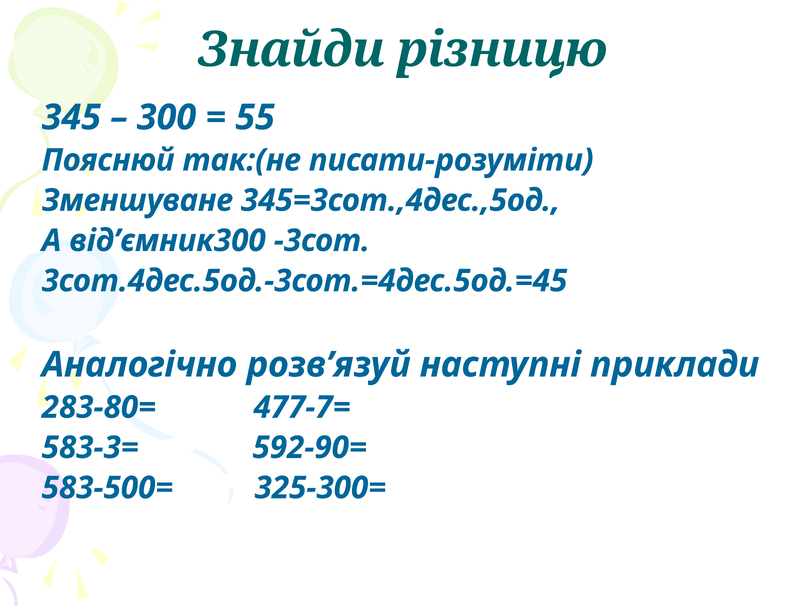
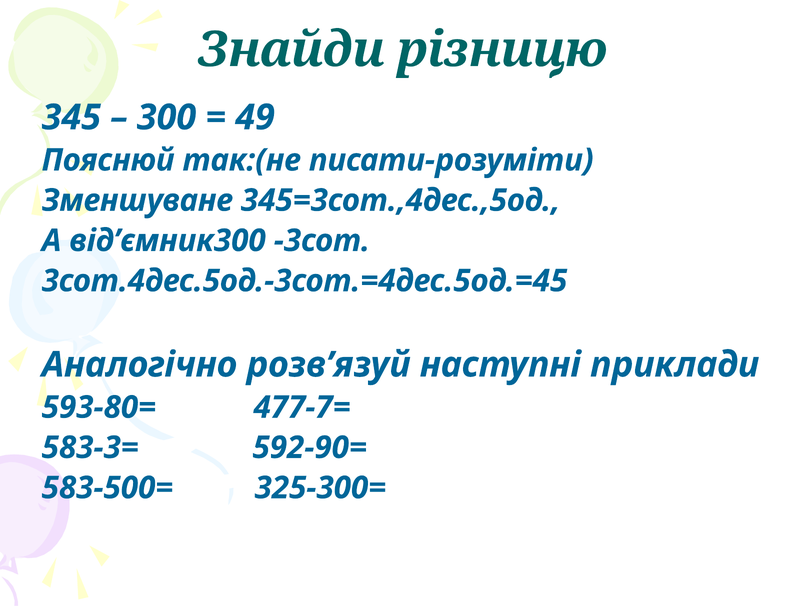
55: 55 -> 49
283-80=: 283-80= -> 593-80=
